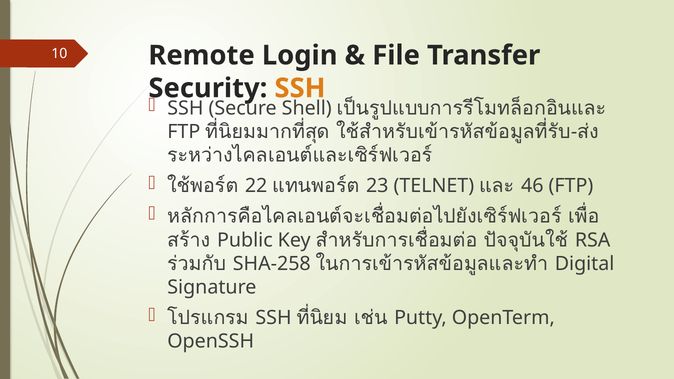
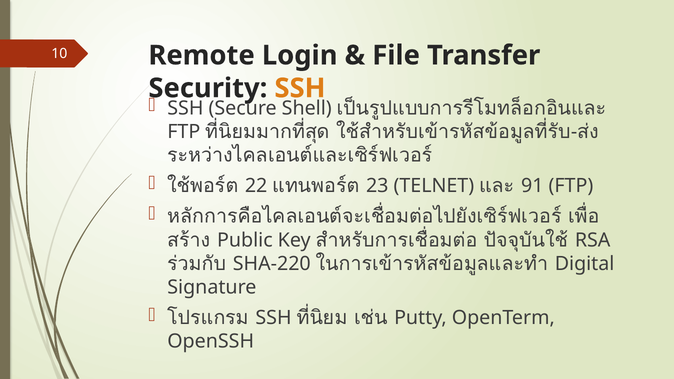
46: 46 -> 91
SHA-258: SHA-258 -> SHA-220
